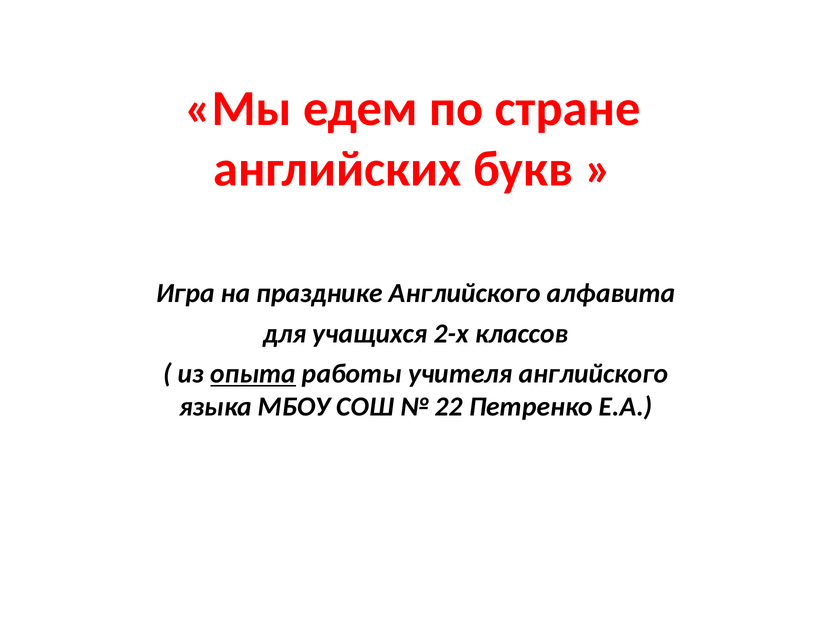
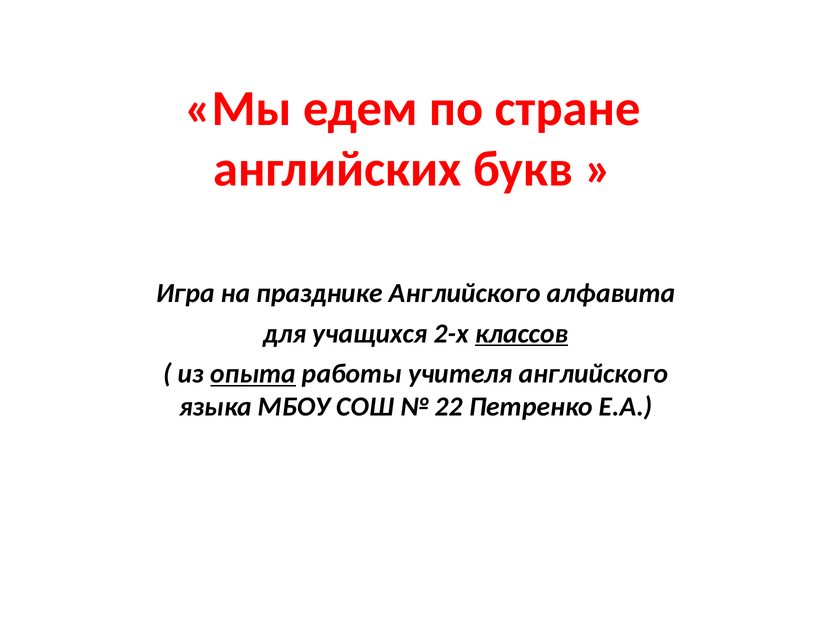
классов underline: none -> present
